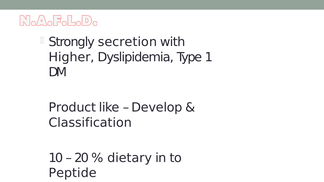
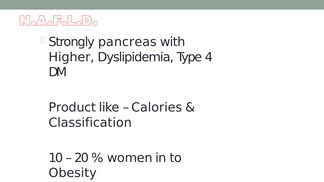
secretion: secretion -> pancreas
1: 1 -> 4
Develop: Develop -> Calories
dietary: dietary -> women
Peptide: Peptide -> Obesity
